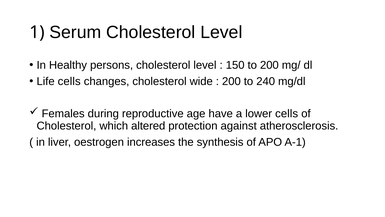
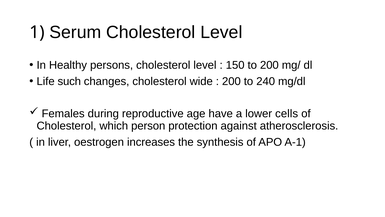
Life cells: cells -> such
altered: altered -> person
